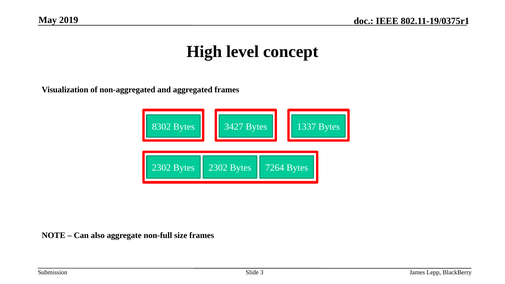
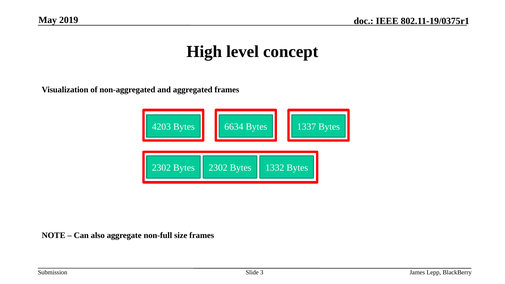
8302: 8302 -> 4203
3427: 3427 -> 6634
7264: 7264 -> 1332
